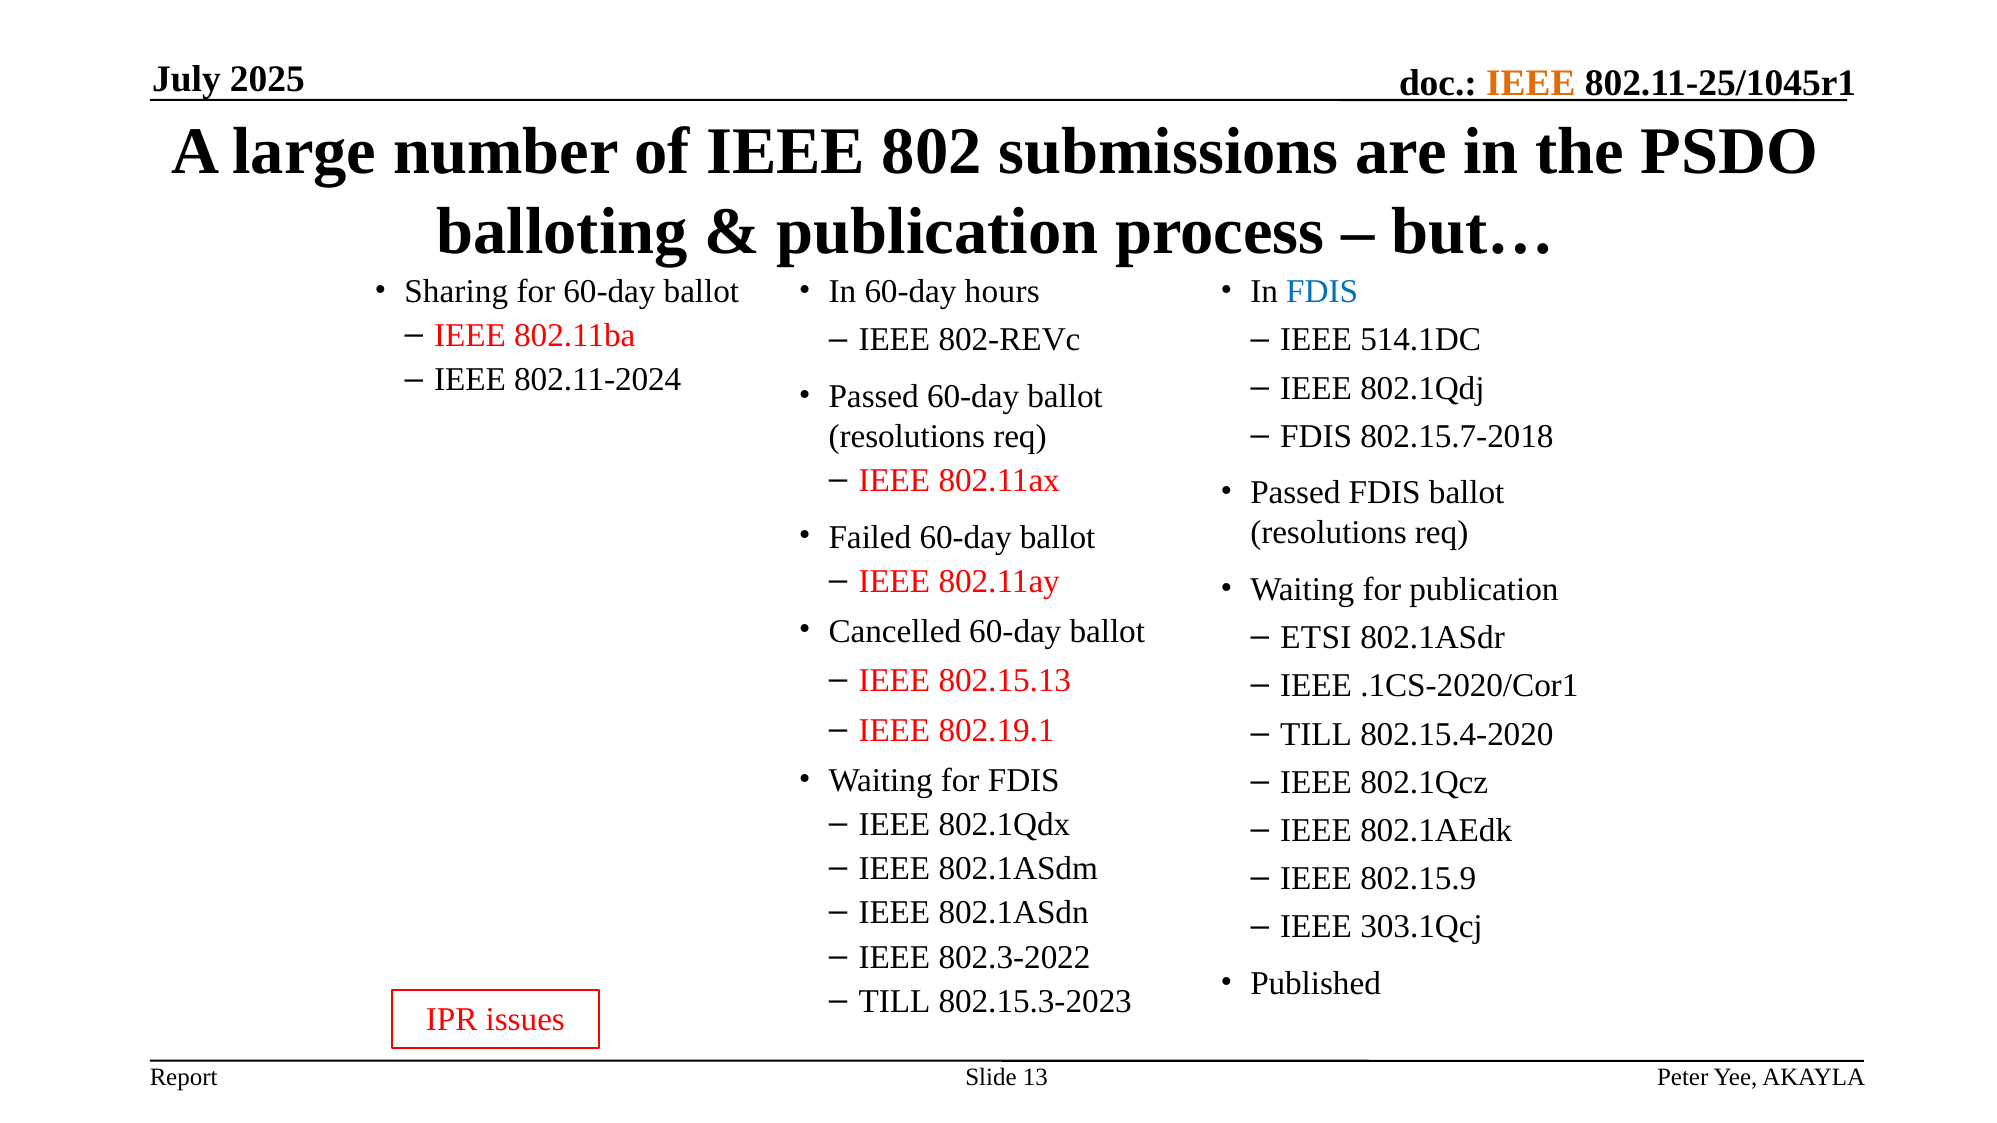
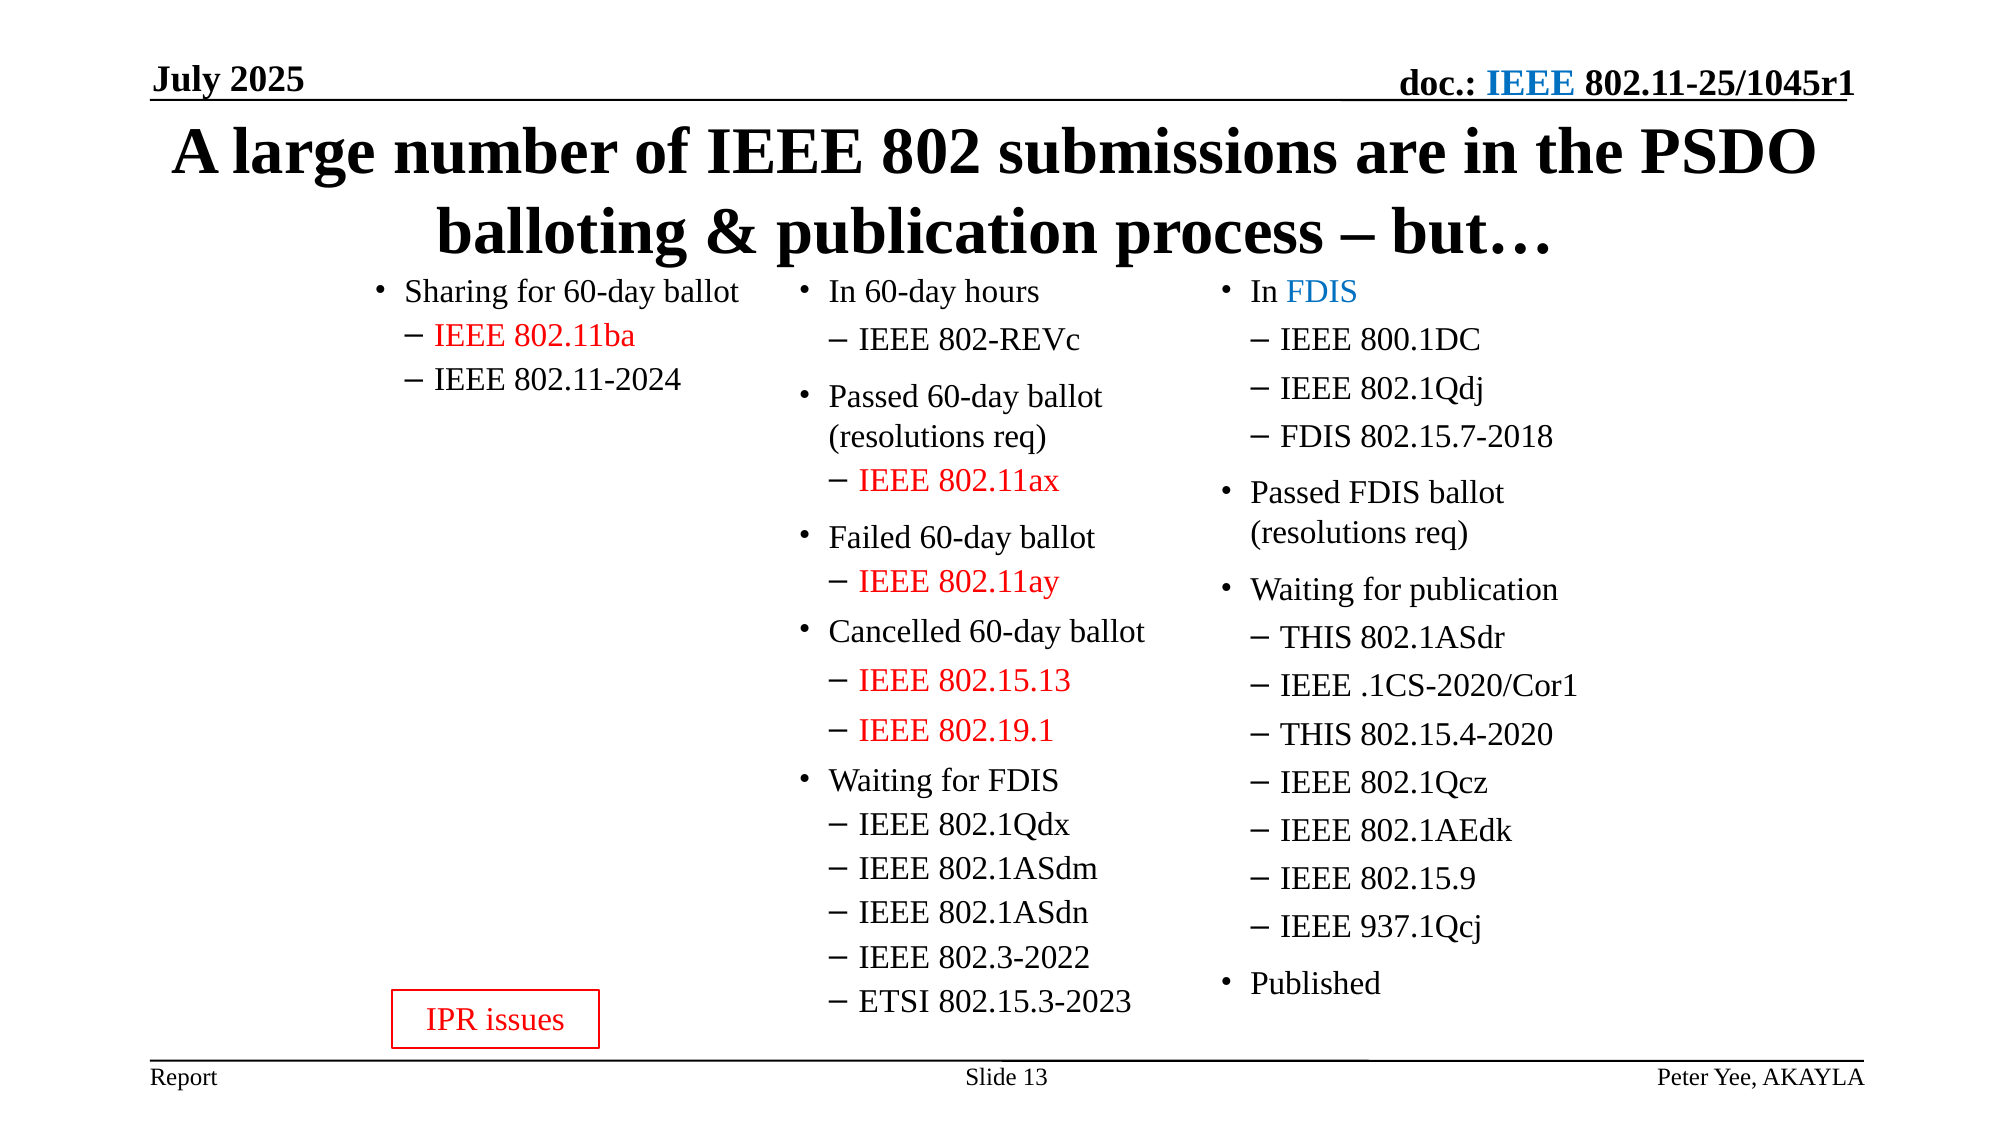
IEEE at (1531, 83) colour: orange -> blue
514.1DC: 514.1DC -> 800.1DC
ETSI at (1316, 638): ETSI -> THIS
TILL at (1316, 734): TILL -> THIS
303.1Qcj: 303.1Qcj -> 937.1Qcj
TILL at (894, 1001): TILL -> ETSI
